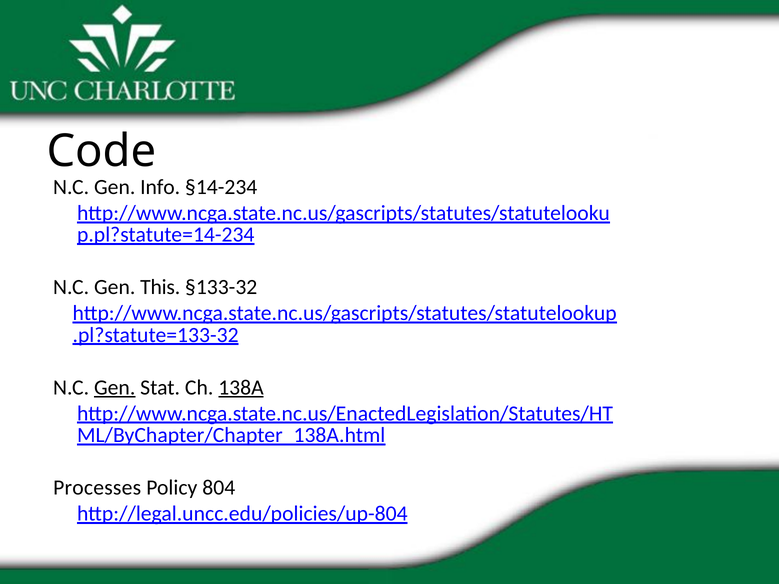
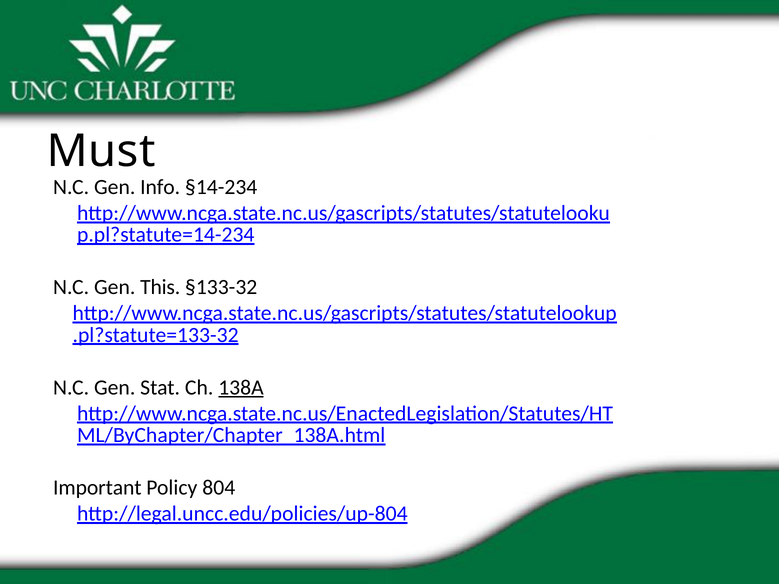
Code: Code -> Must
Gen at (115, 388) underline: present -> none
Processes: Processes -> Important
